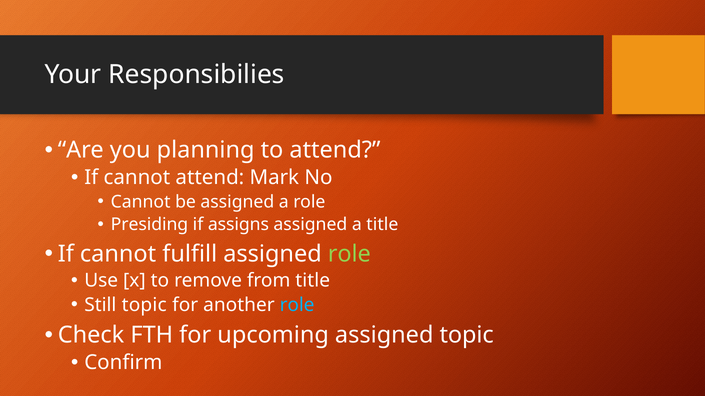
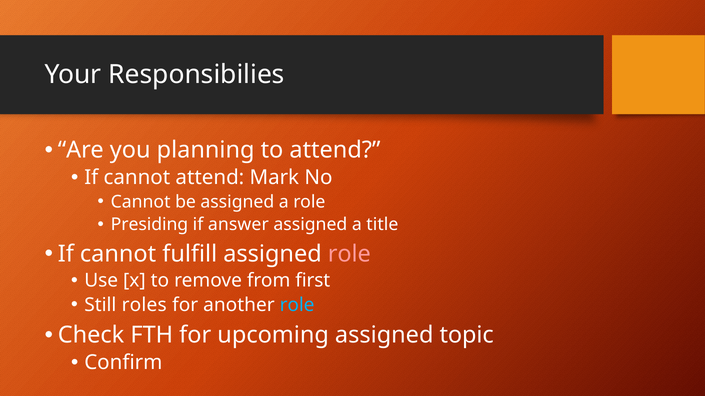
assigns: assigns -> answer
role at (349, 254) colour: light green -> pink
from title: title -> first
Still topic: topic -> roles
